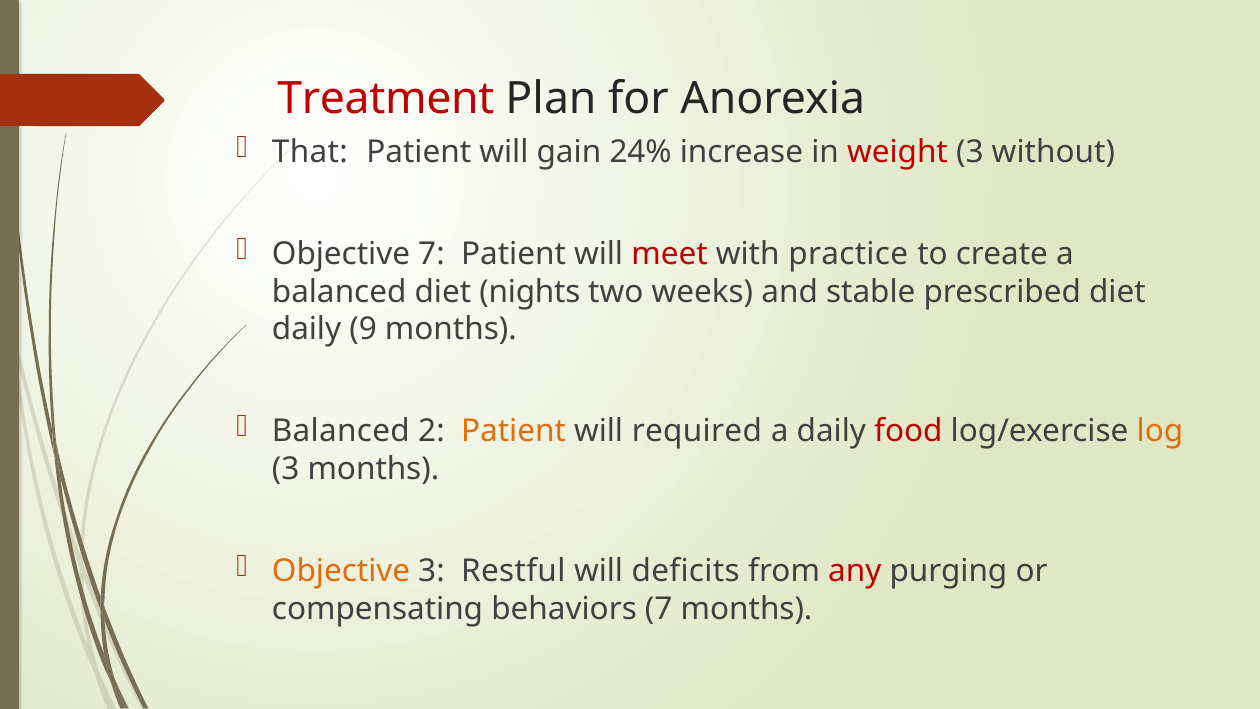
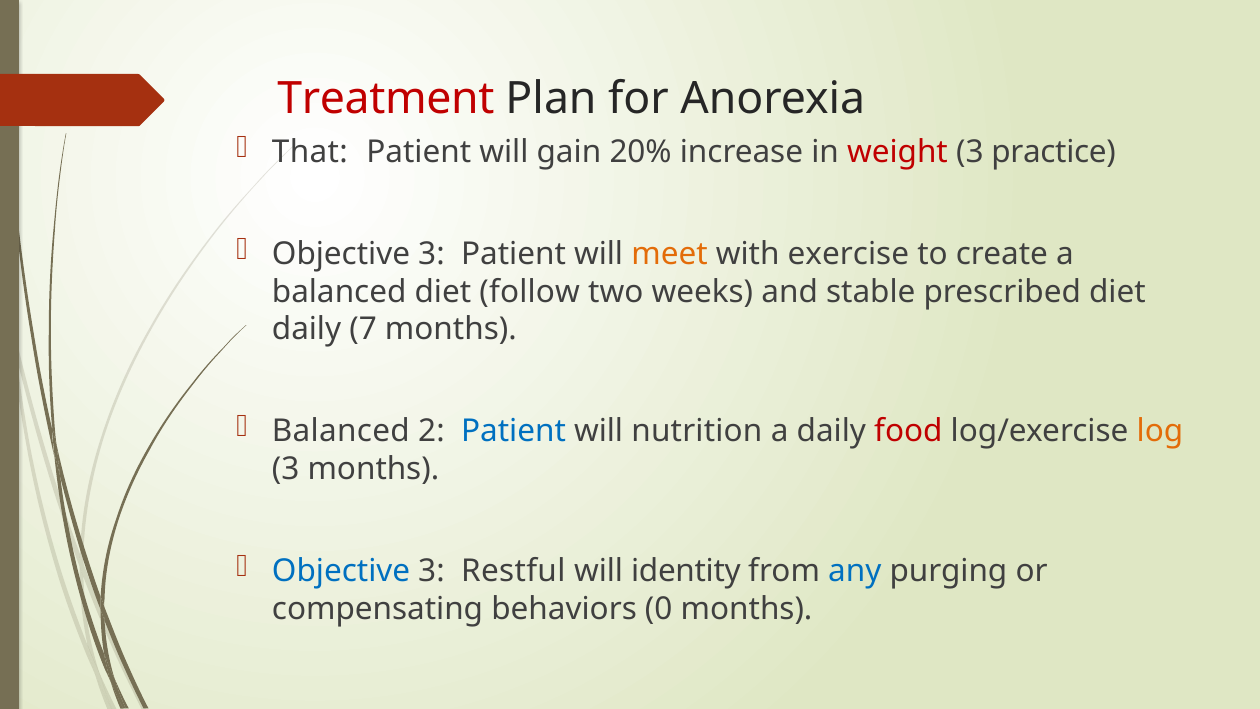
24%: 24% -> 20%
without: without -> practice
7 at (431, 254): 7 -> 3
meet colour: red -> orange
practice: practice -> exercise
nights: nights -> follow
9: 9 -> 7
Patient at (513, 431) colour: orange -> blue
required: required -> nutrition
Objective at (341, 571) colour: orange -> blue
deficits: deficits -> identity
any colour: red -> blue
behaviors 7: 7 -> 0
